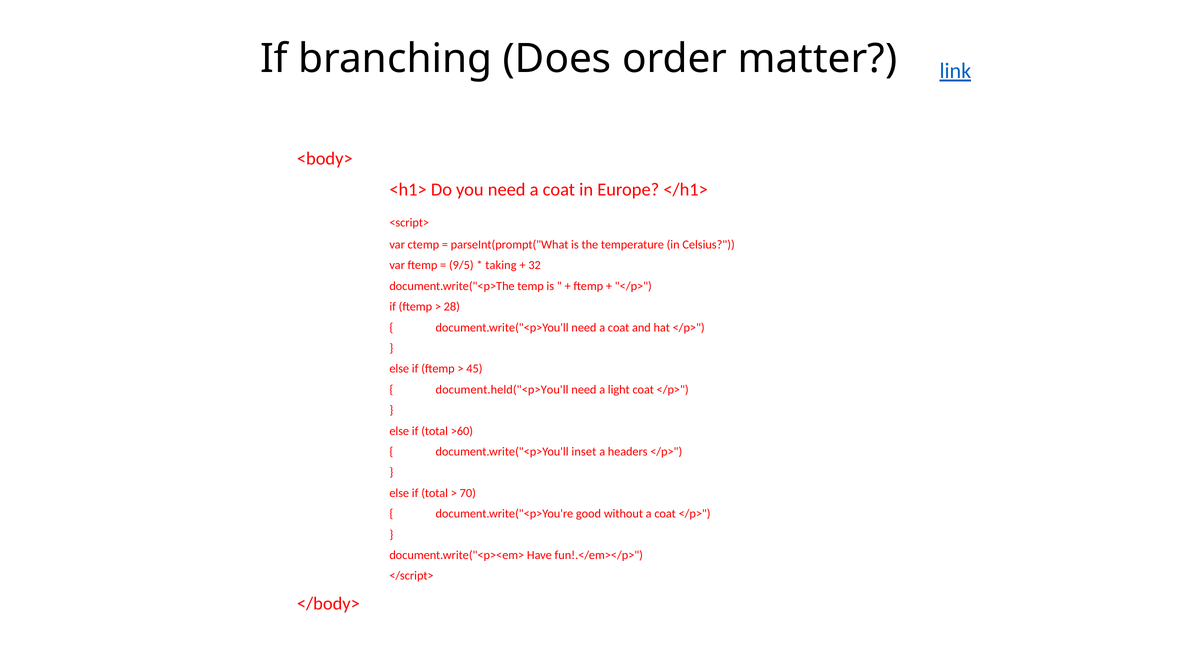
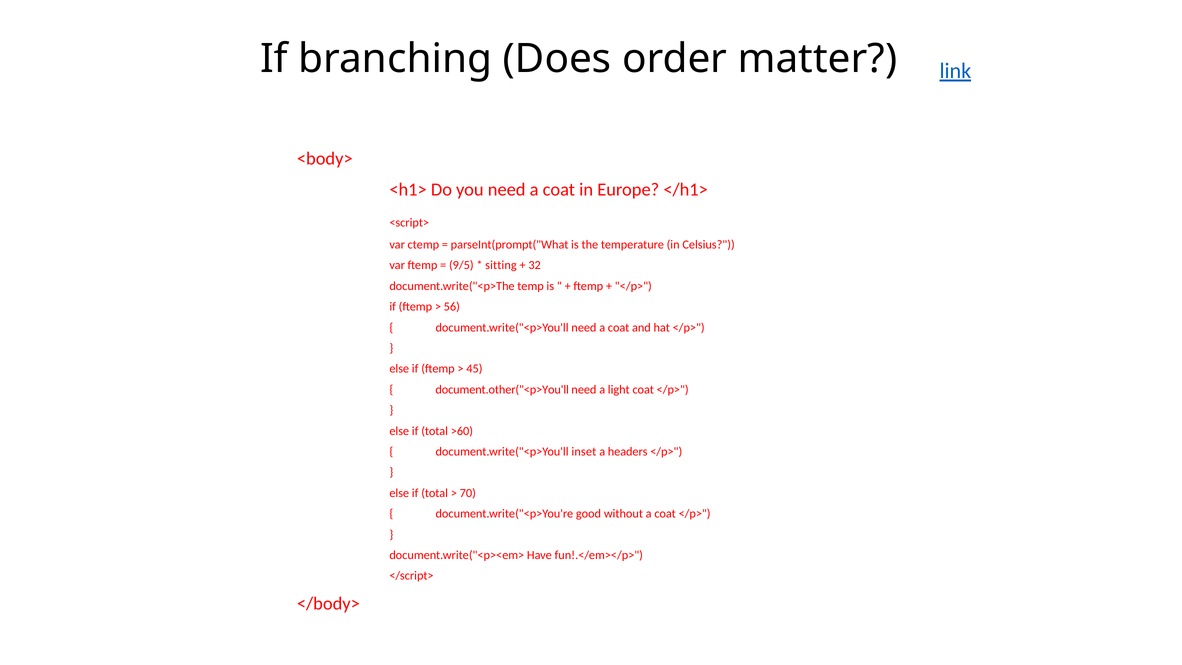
taking: taking -> sitting
28: 28 -> 56
document.held("<p>You'll: document.held("<p>You'll -> document.other("<p>You'll
